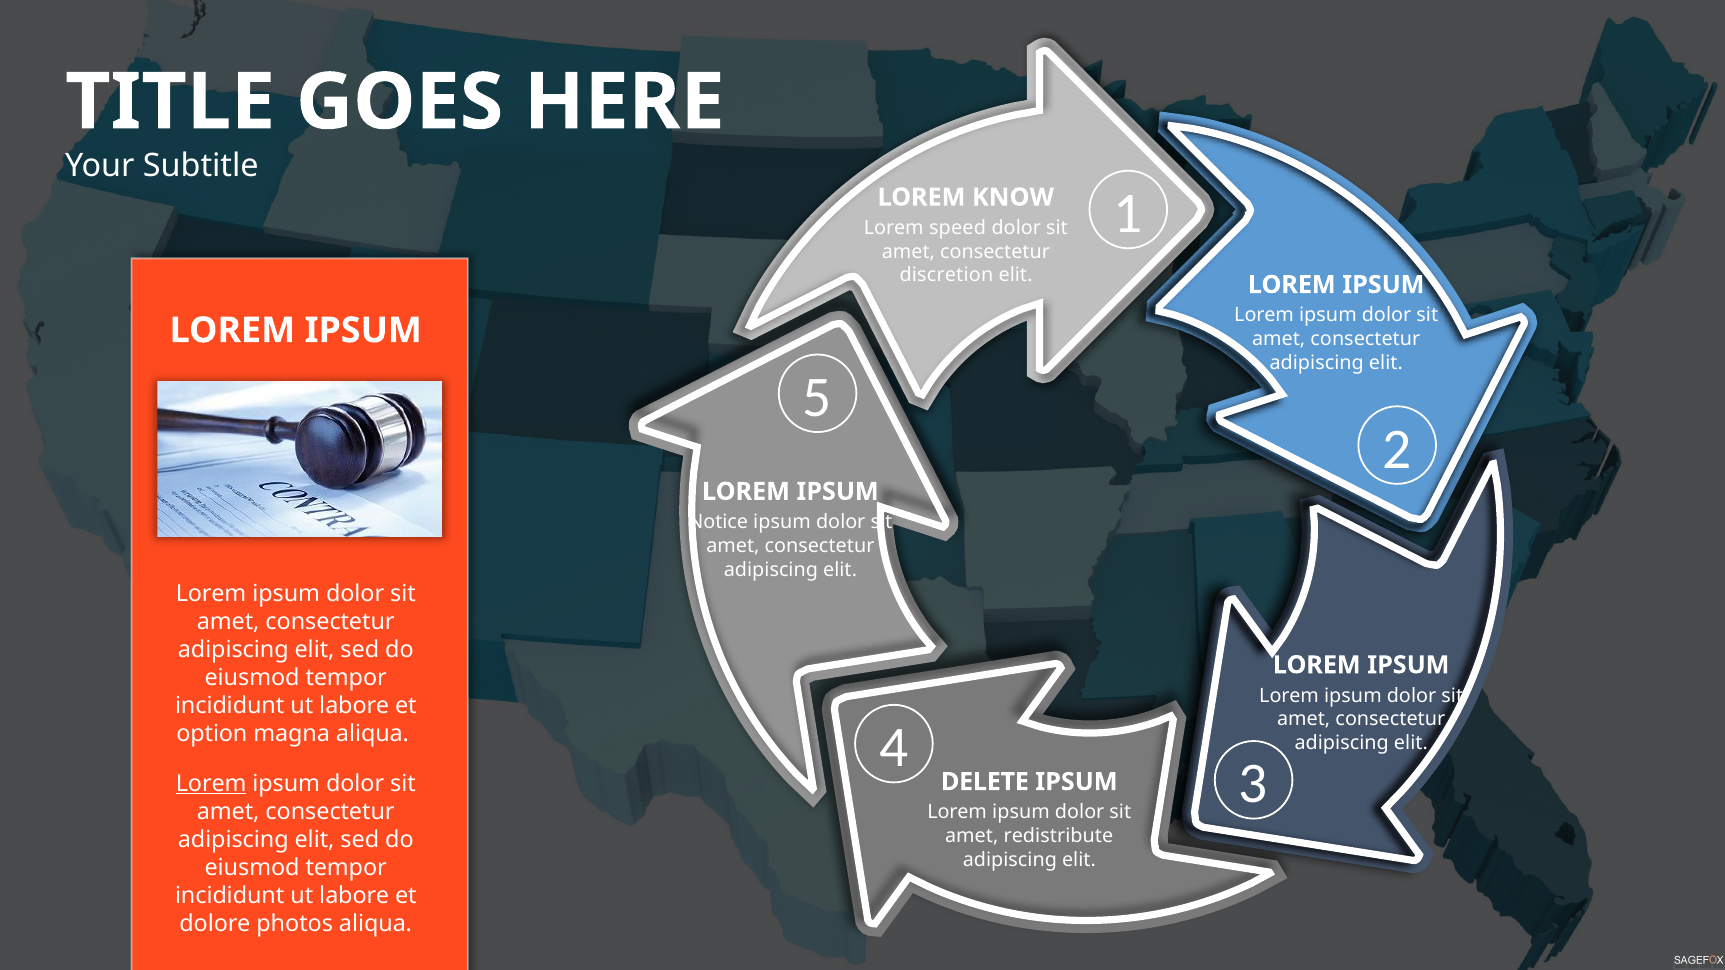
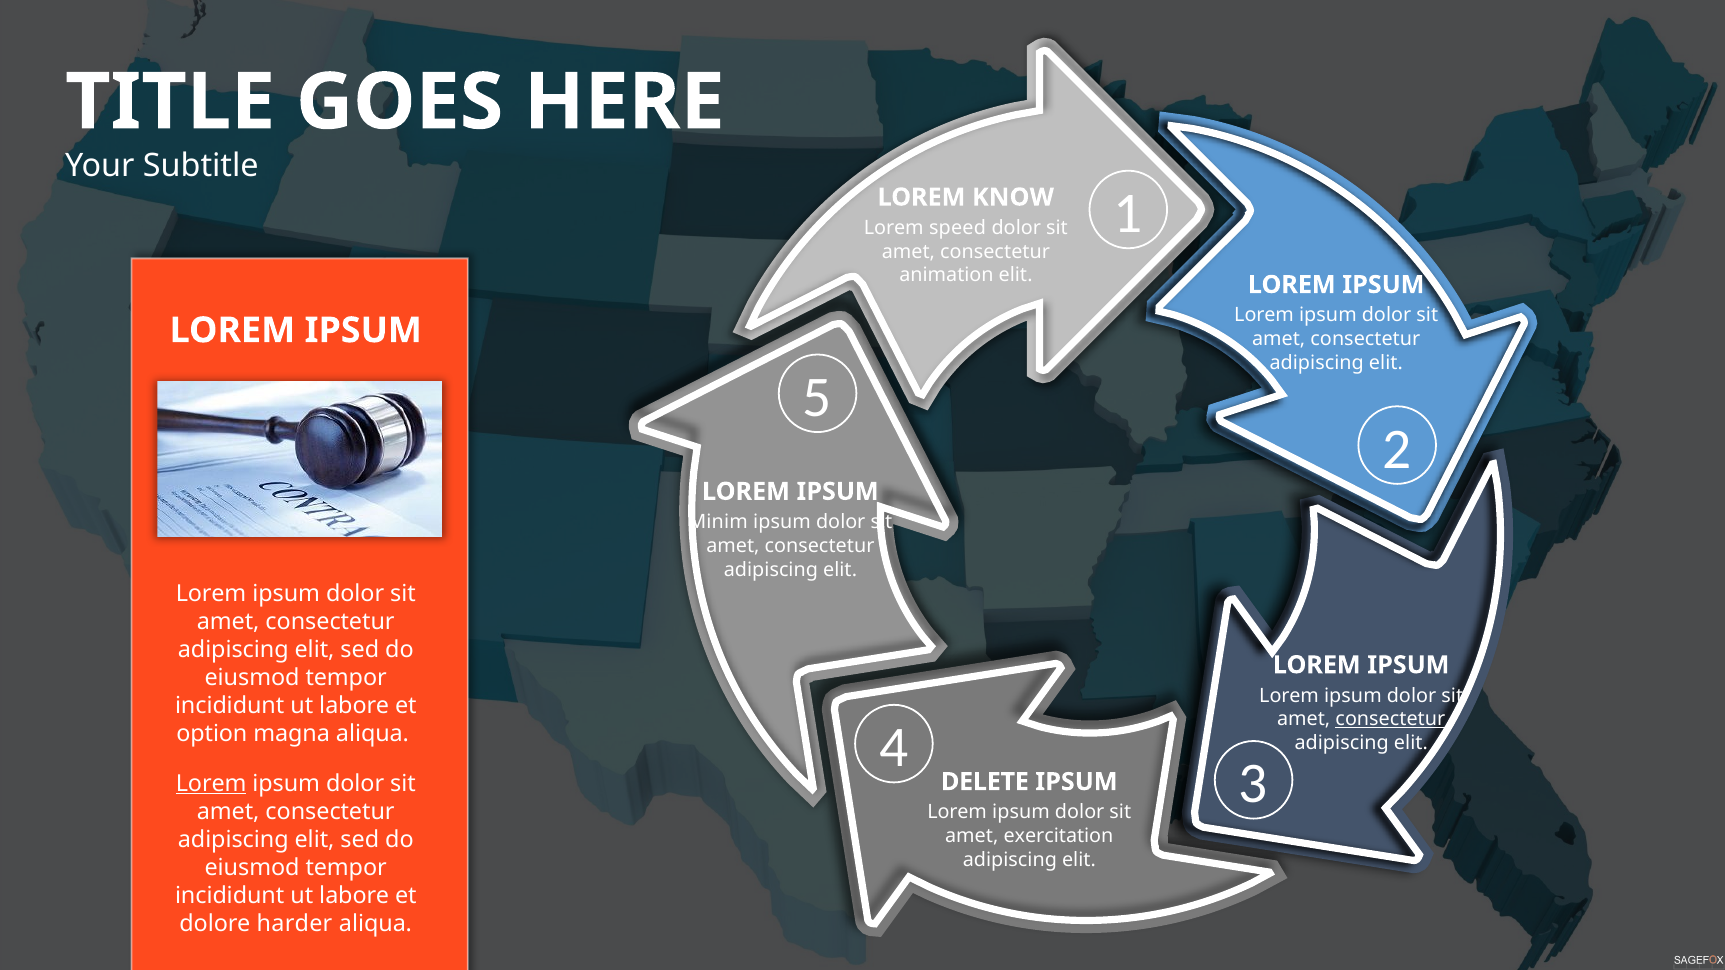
discretion: discretion -> animation
Notice: Notice -> Minim
consectetur at (1390, 719) underline: none -> present
redistribute: redistribute -> exercitation
photos: photos -> harder
